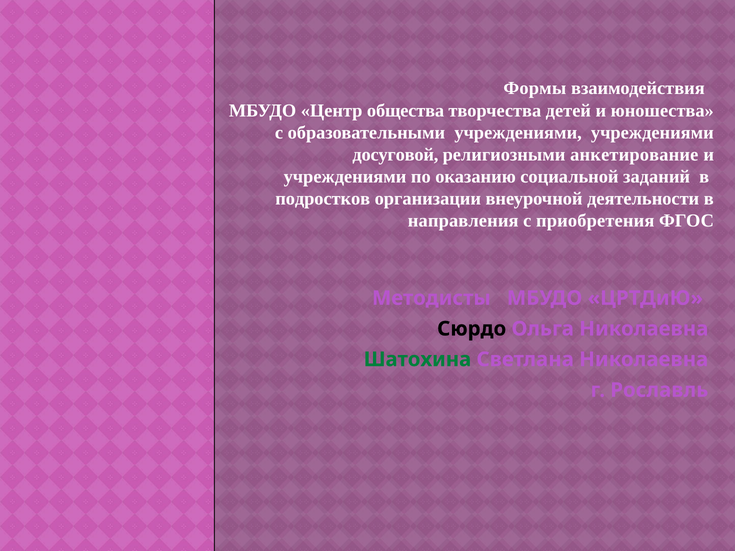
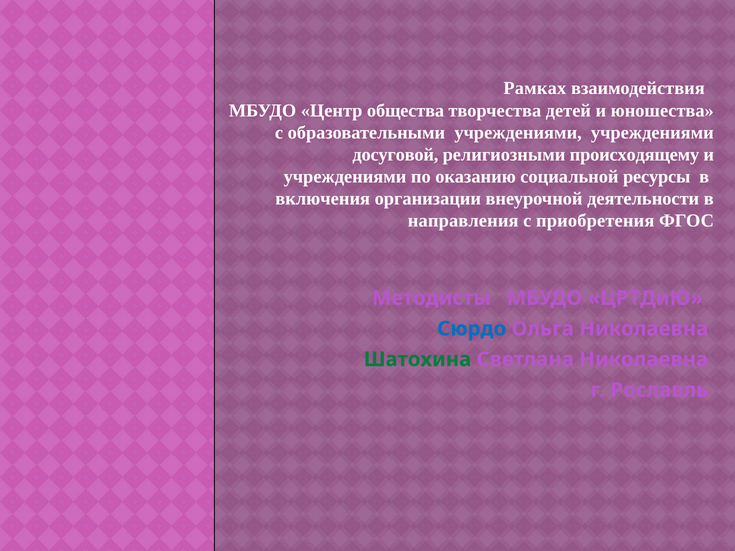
Формы: Формы -> Рамках
анкетирование: анкетирование -> происходящему
заданий: заданий -> ресурсы
подростков: подростков -> включения
Сюрдо colour: black -> blue
